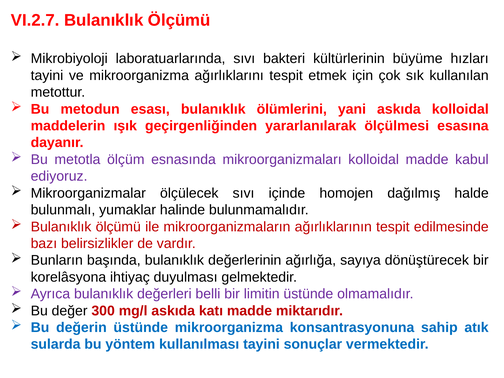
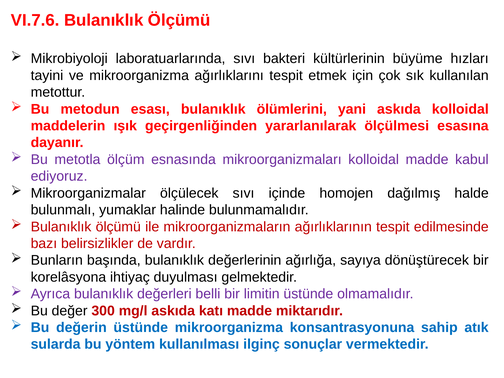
VI.2.7: VI.2.7 -> VI.7.6
kullanılması tayini: tayini -> ilginç
